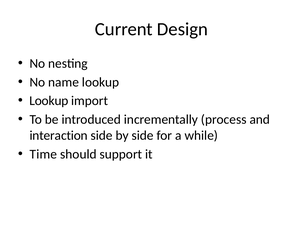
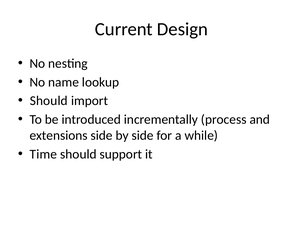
Lookup at (49, 101): Lookup -> Should
interaction: interaction -> extensions
